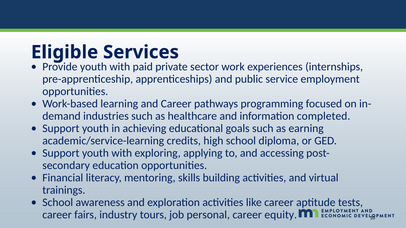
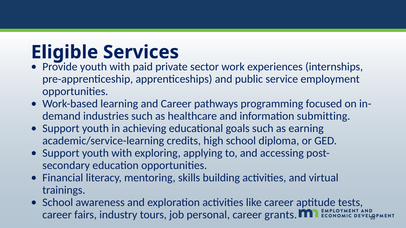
completed: completed -> submitting
equity: equity -> grants
